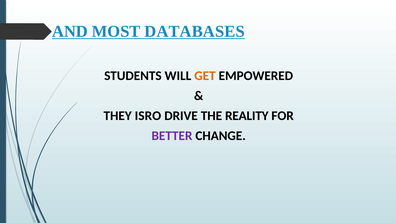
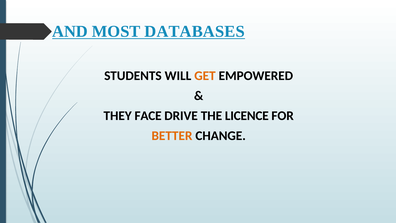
ISRO: ISRO -> FACE
REALITY: REALITY -> LICENCE
BETTER colour: purple -> orange
